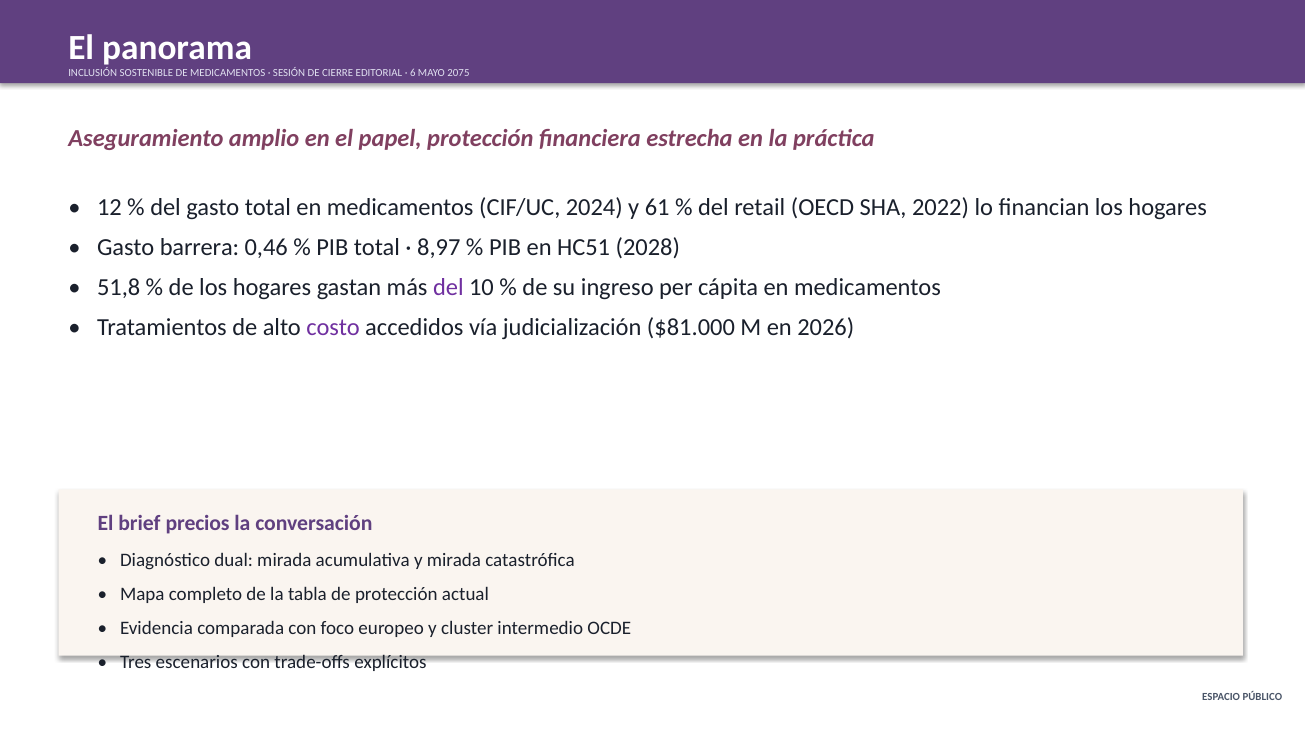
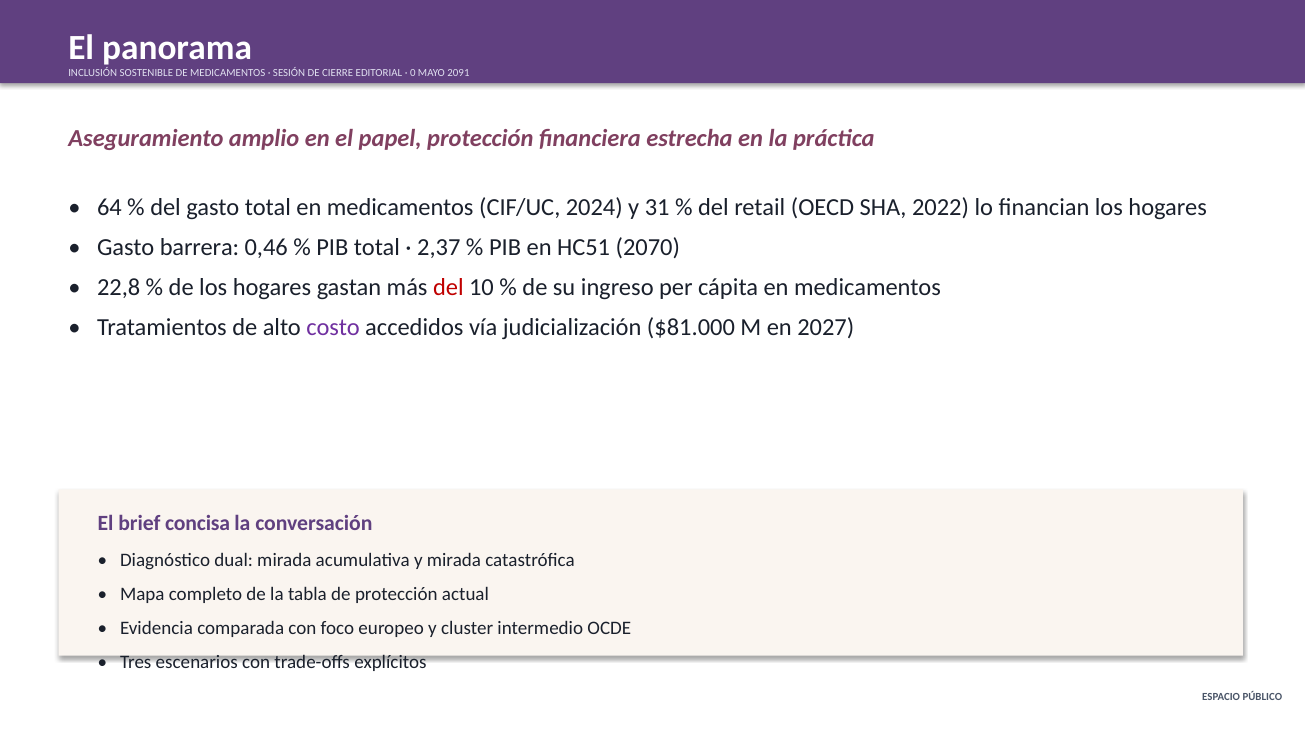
6: 6 -> 0
2075: 2075 -> 2091
12: 12 -> 64
61: 61 -> 31
8,97: 8,97 -> 2,37
2028: 2028 -> 2070
51,8: 51,8 -> 22,8
del at (448, 288) colour: purple -> red
2026: 2026 -> 2027
precios: precios -> concisa
